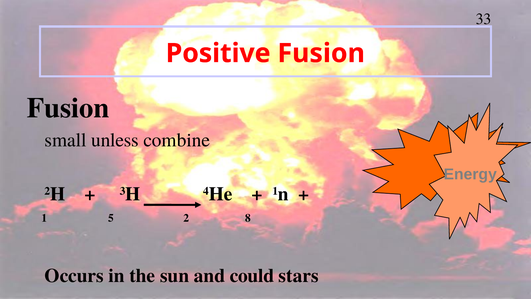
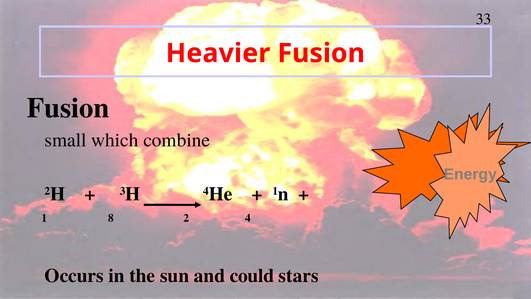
Positive: Positive -> Heavier
unless: unless -> which
5: 5 -> 8
8: 8 -> 4
